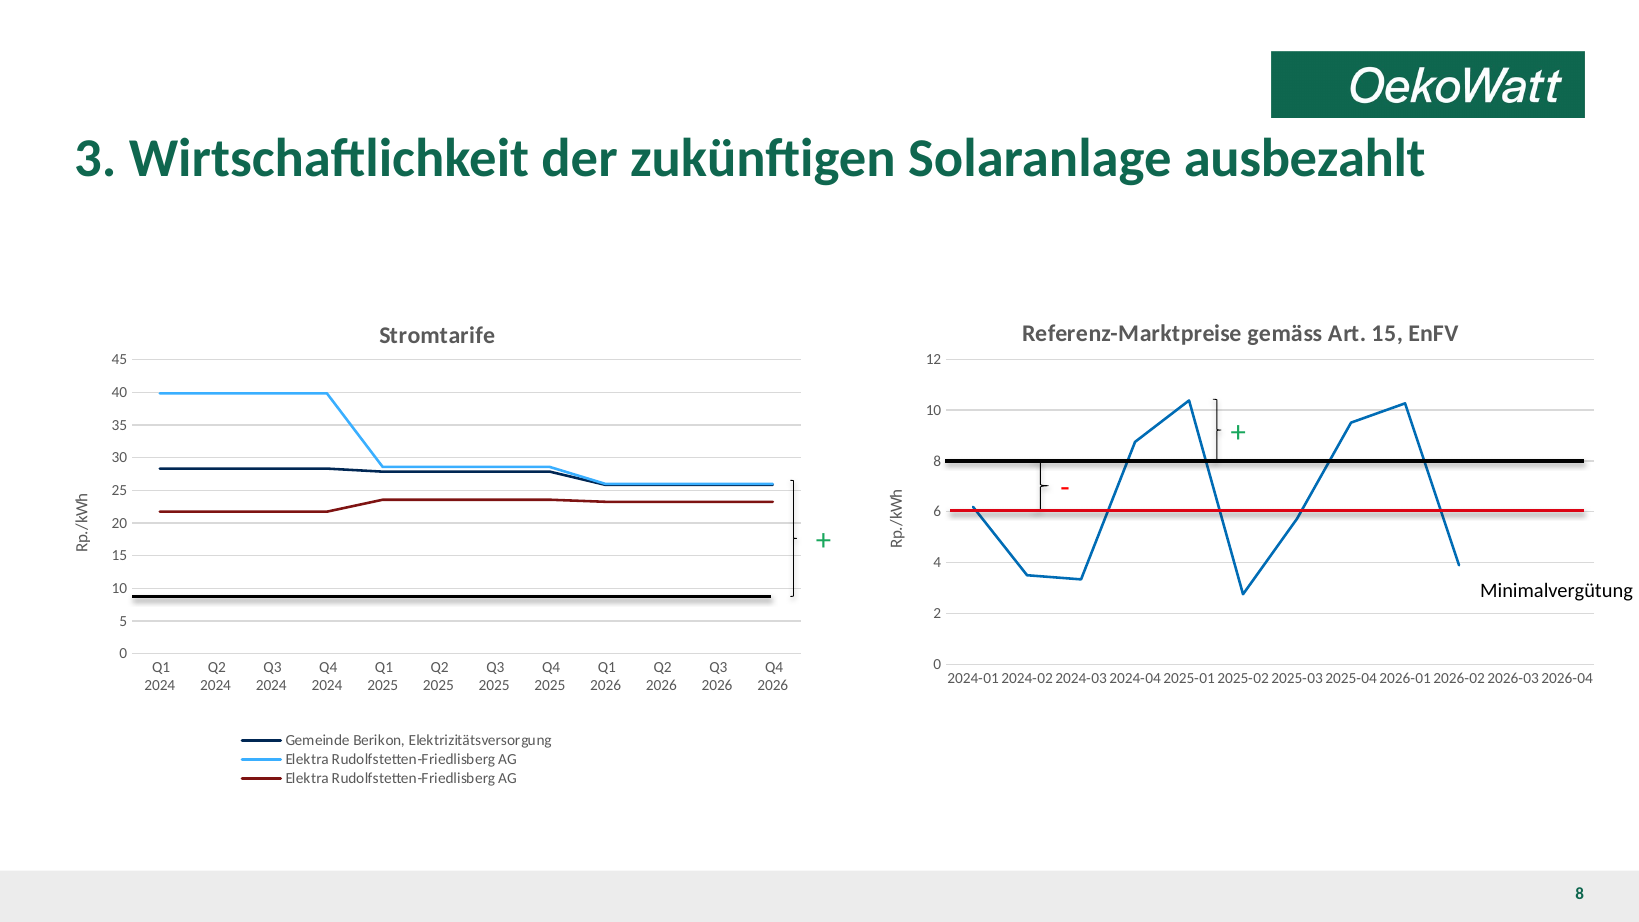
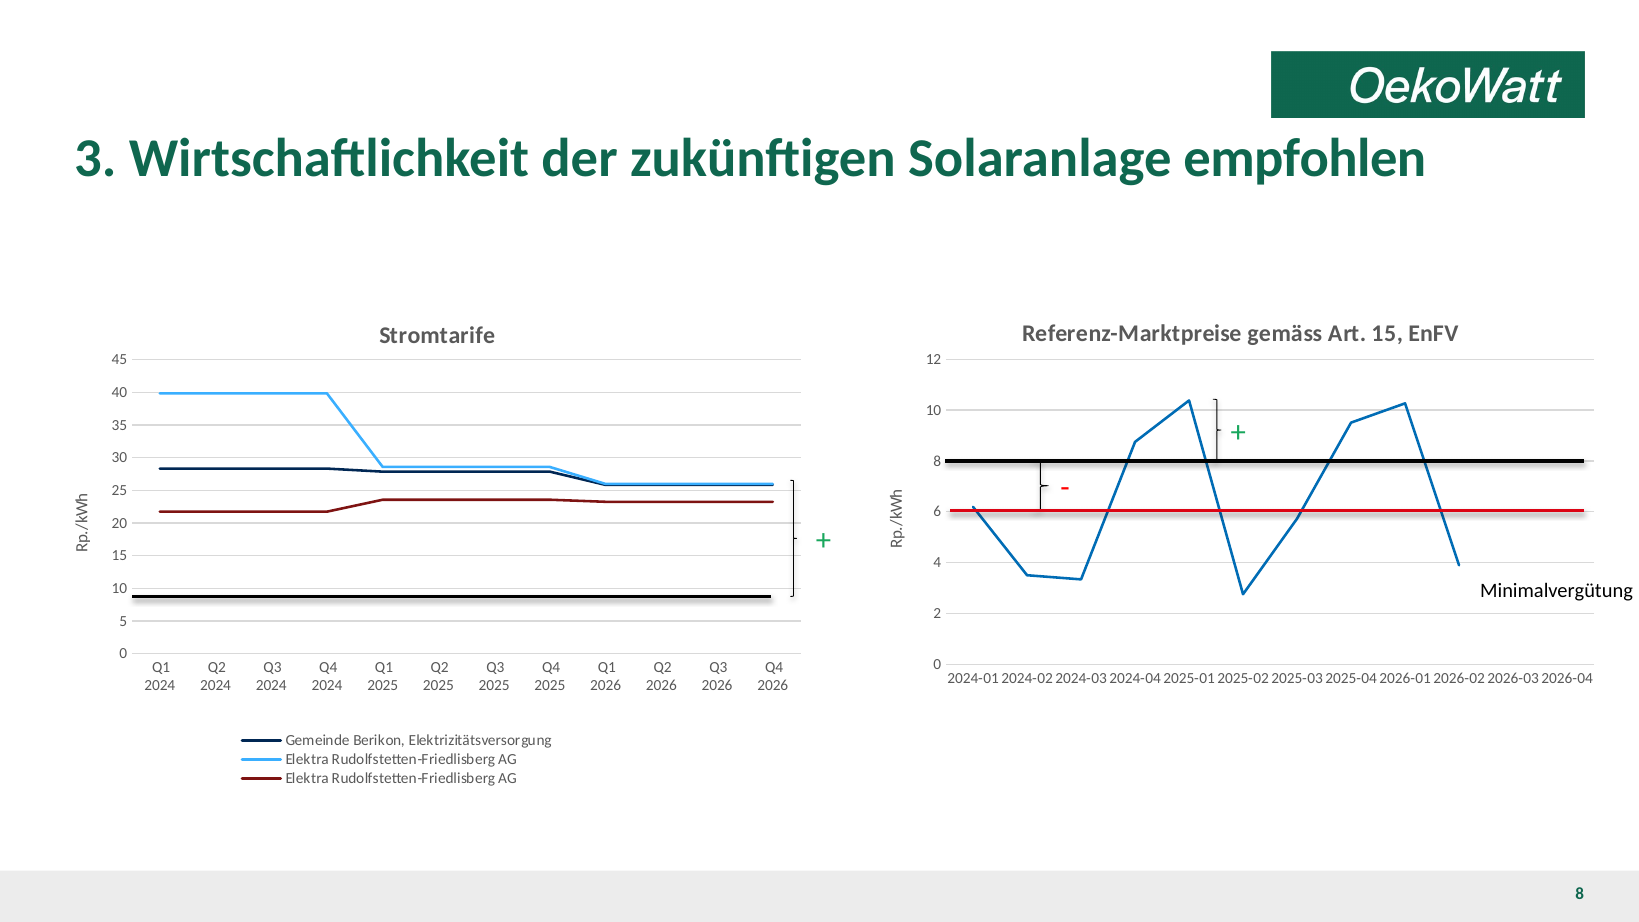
ausbezahlt: ausbezahlt -> empfohlen
